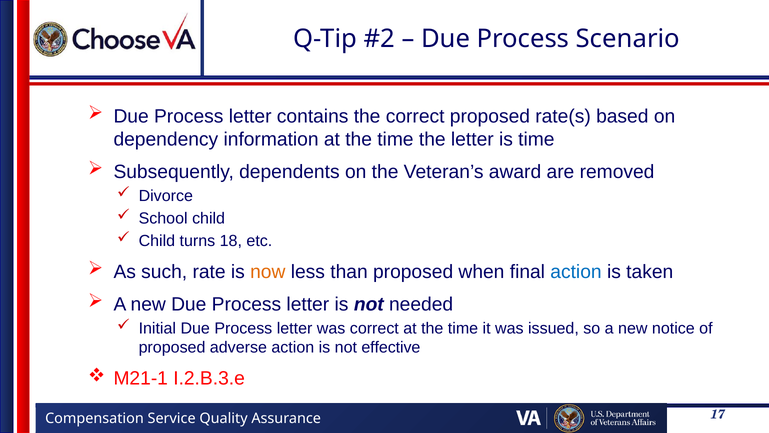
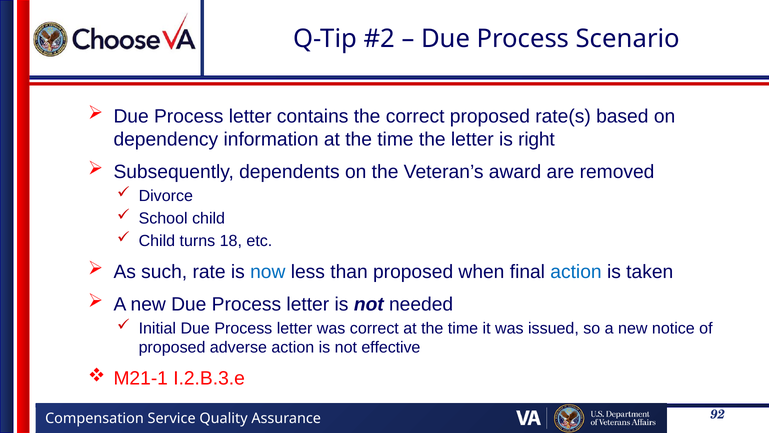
is time: time -> right
now colour: orange -> blue
17: 17 -> 92
